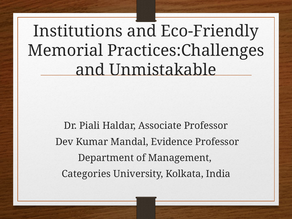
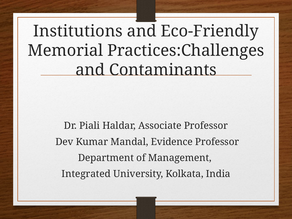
Unmistakable: Unmistakable -> Contaminants
Categories: Categories -> Integrated
